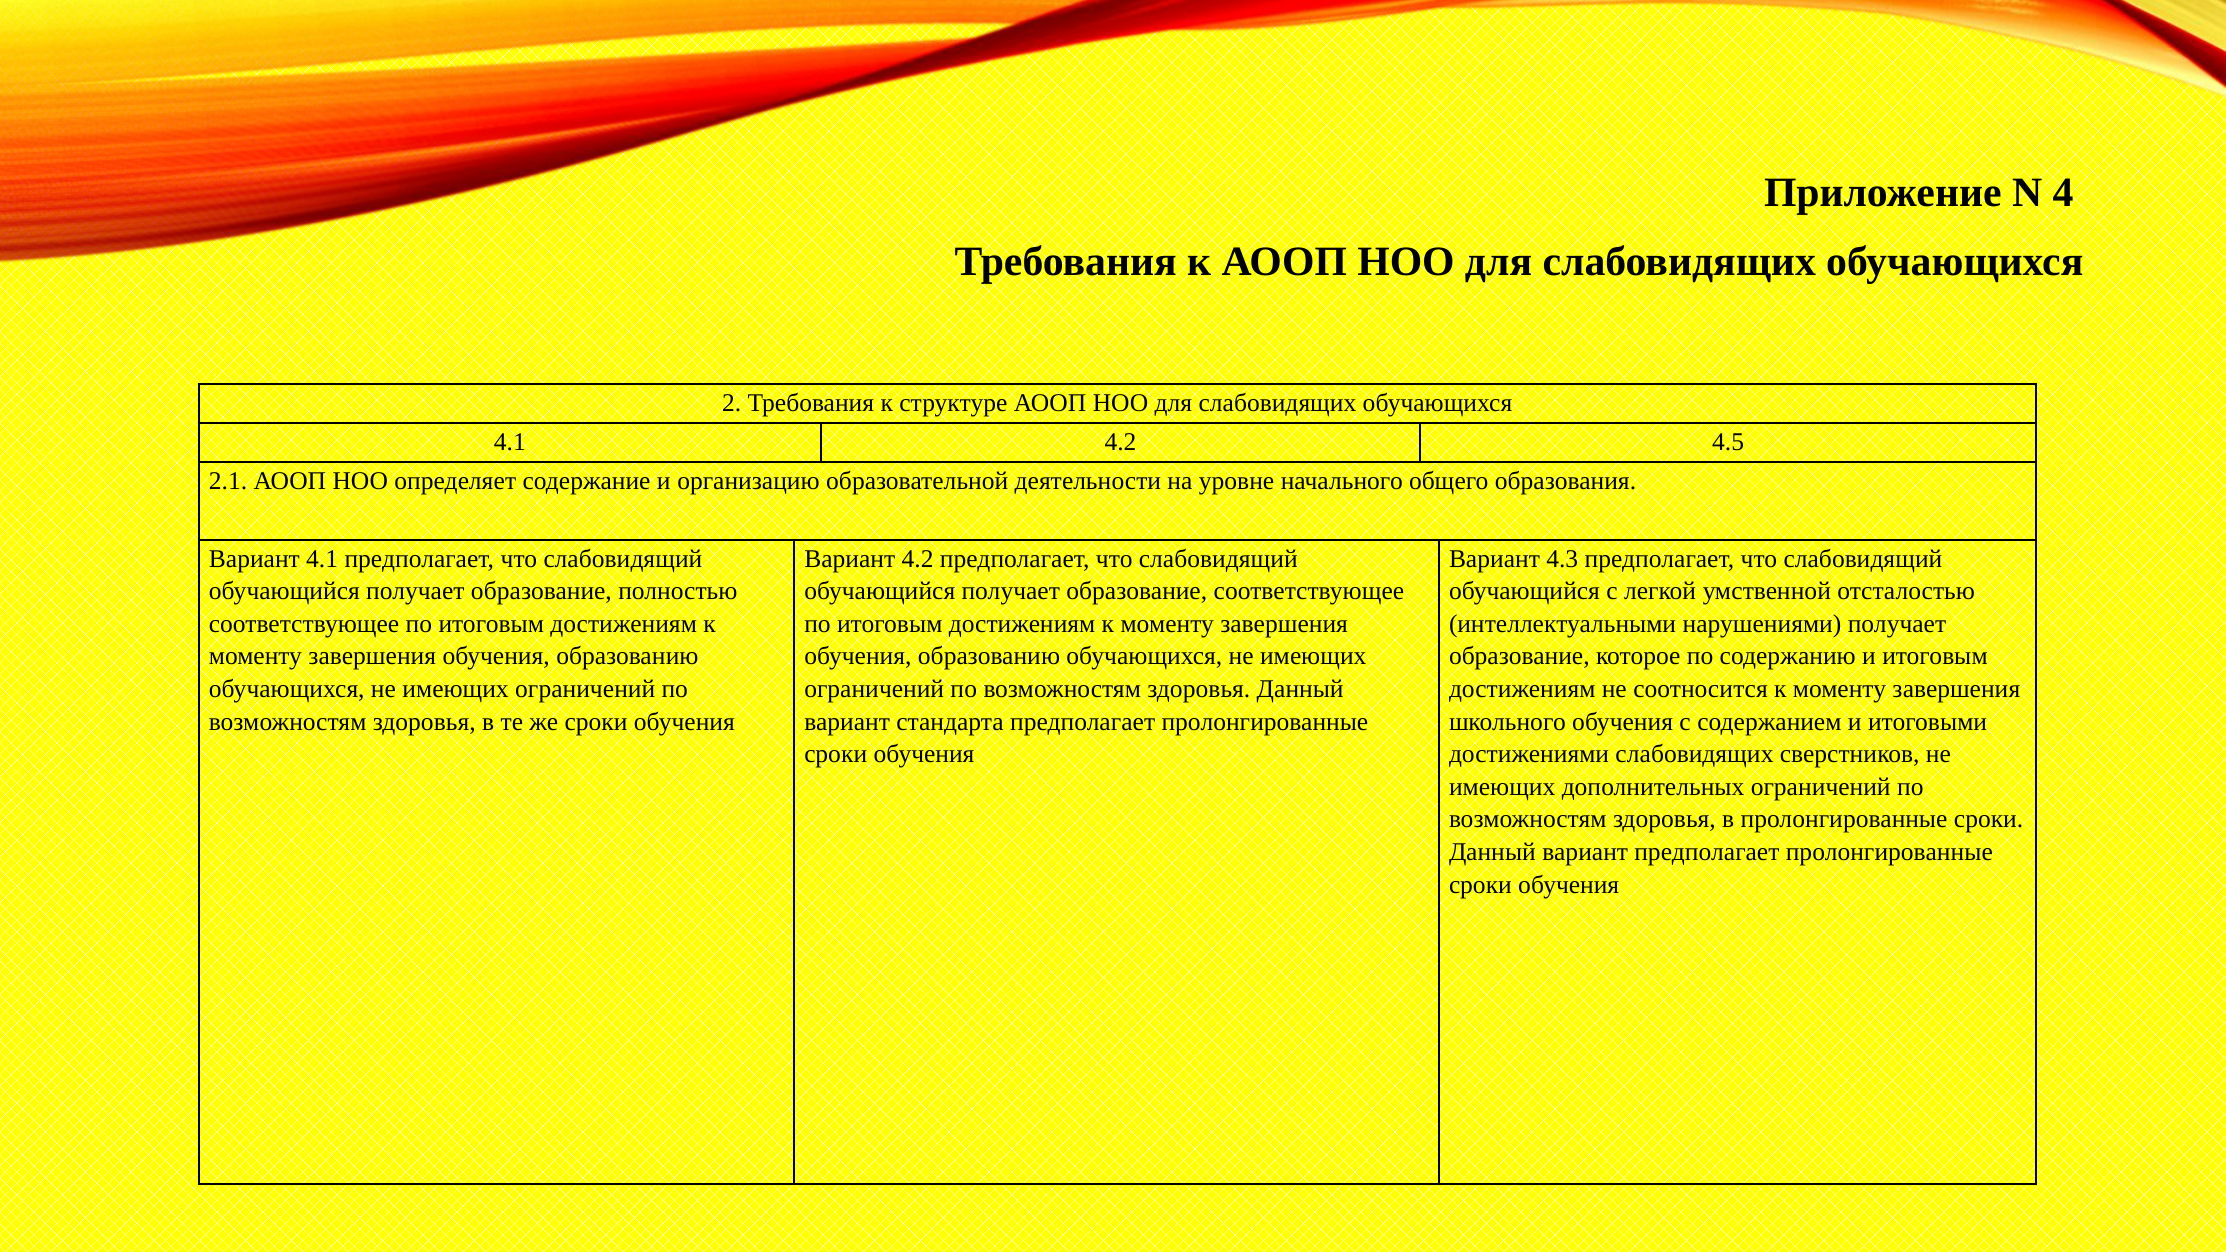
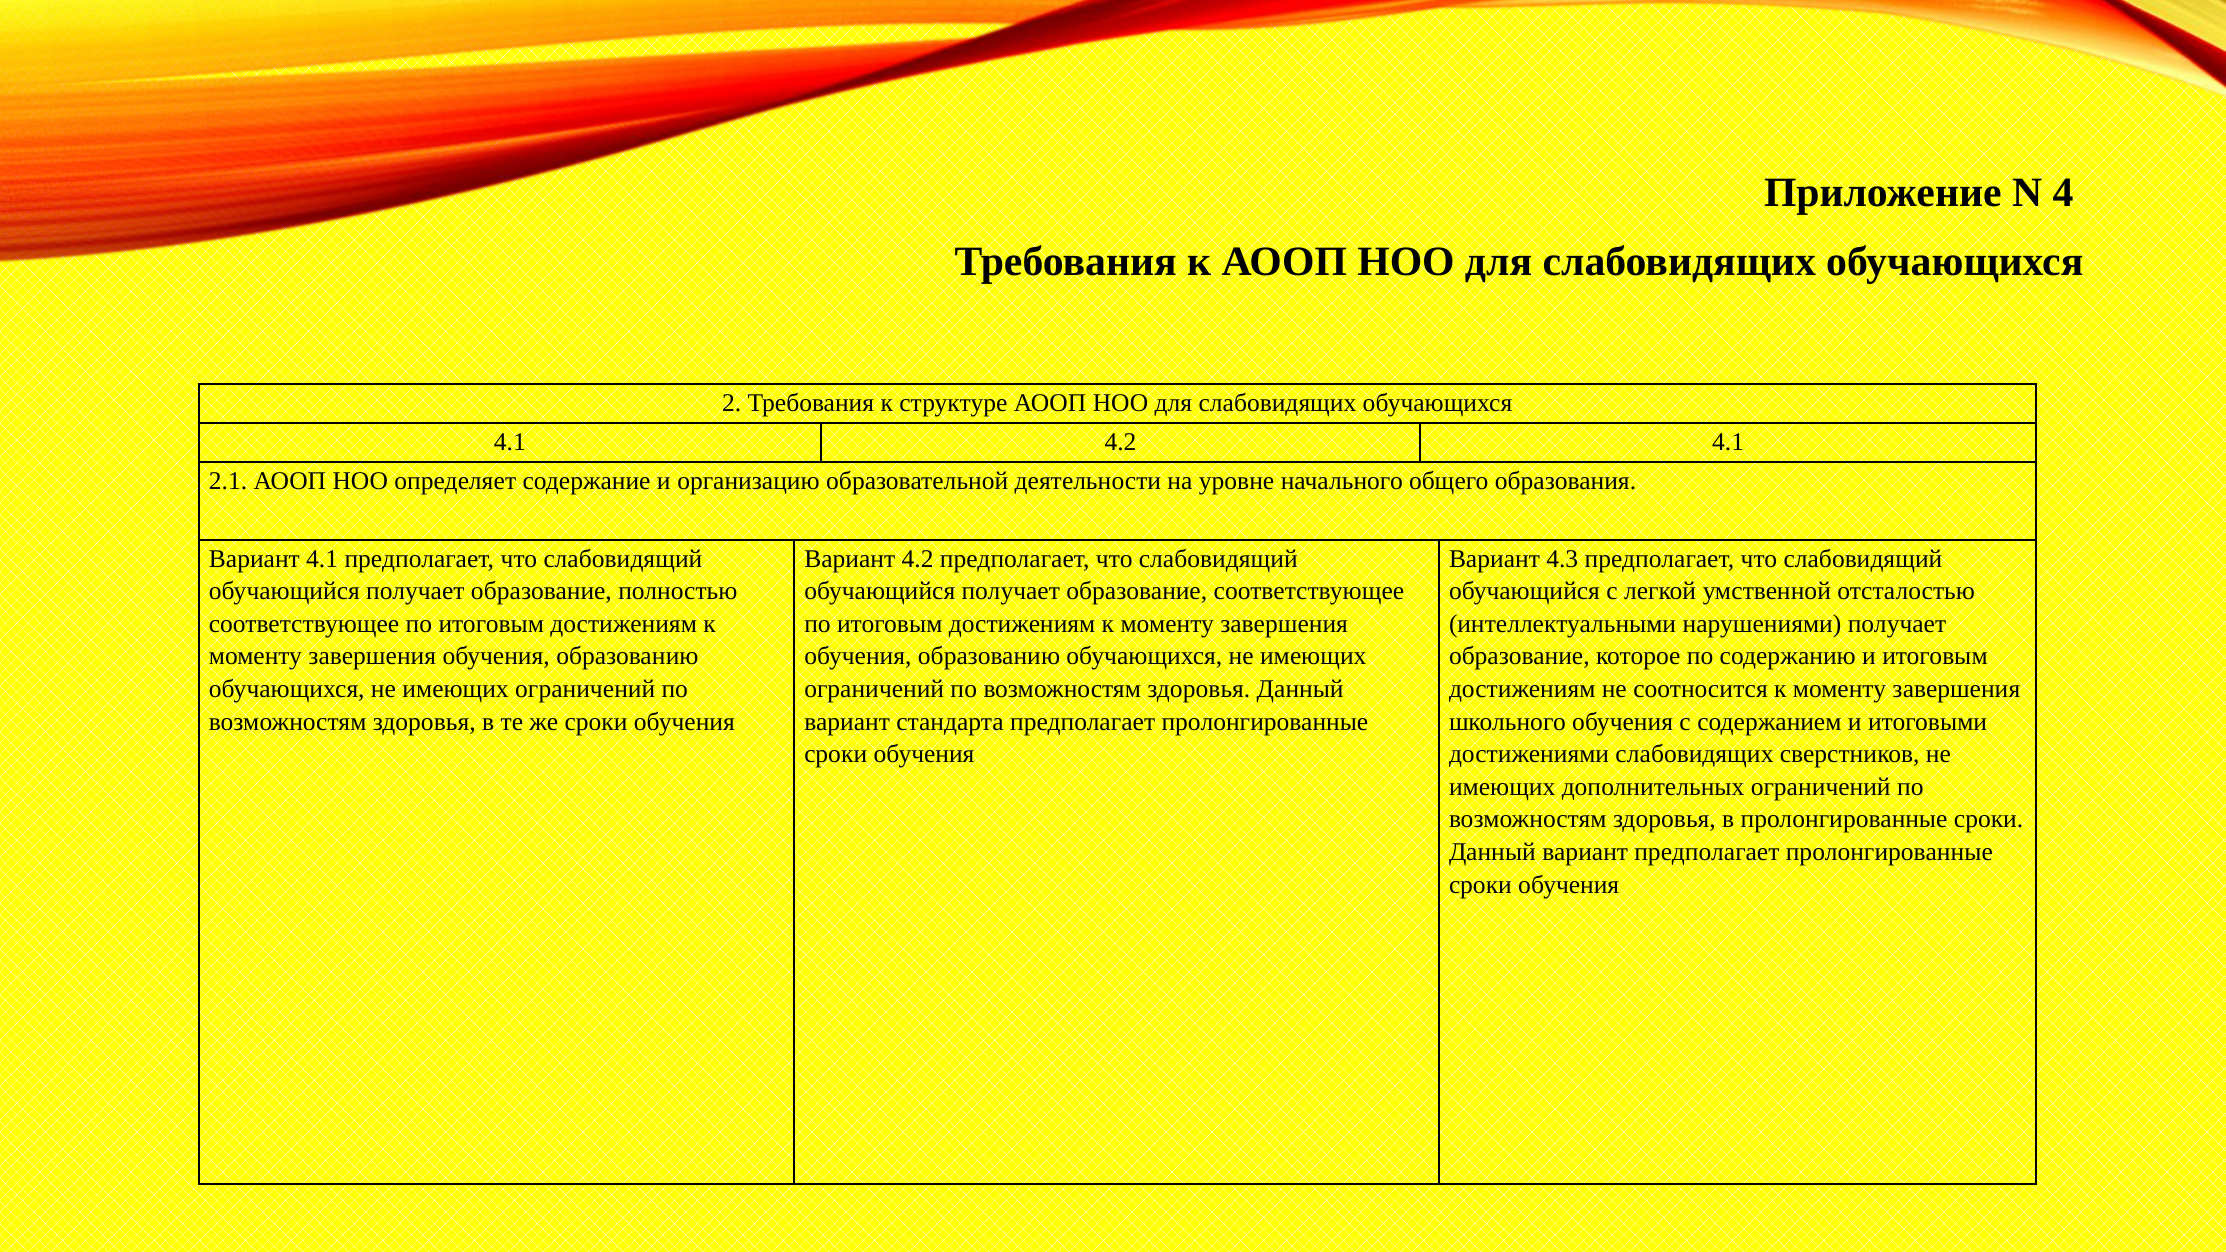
4.2 4.5: 4.5 -> 4.1
